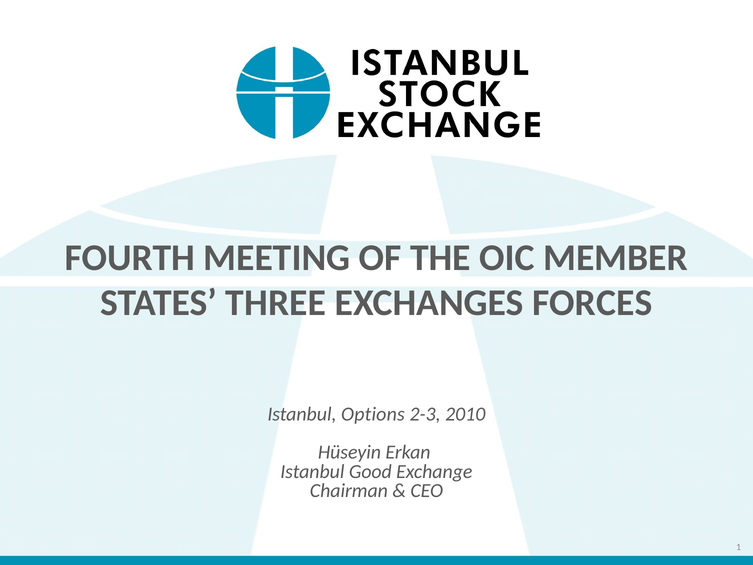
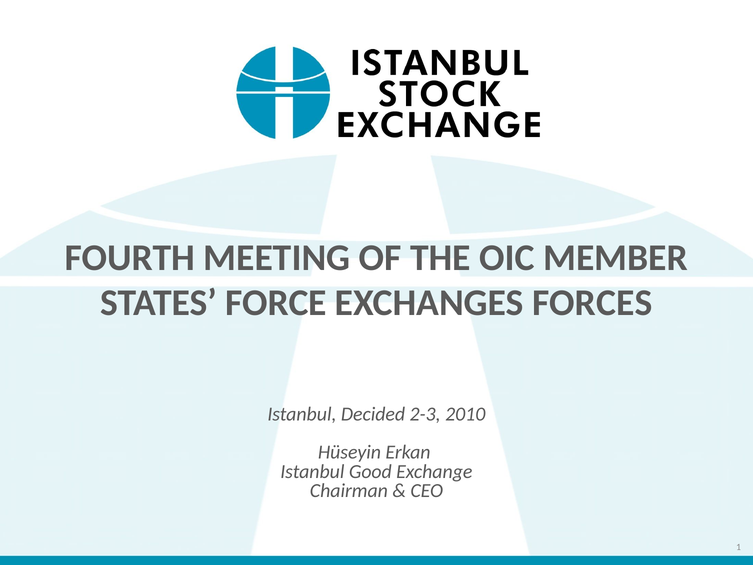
THREE: THREE -> FORCE
Options: Options -> Decided
